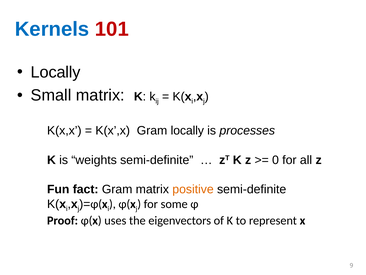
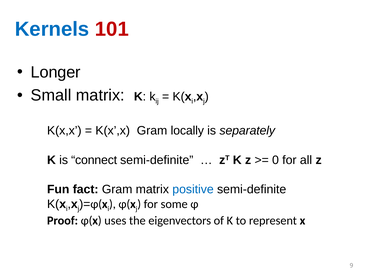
Locally at (56, 72): Locally -> Longer
processes: processes -> separately
weights: weights -> connect
positive colour: orange -> blue
